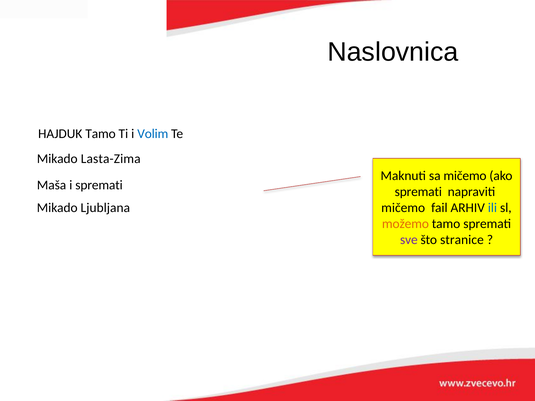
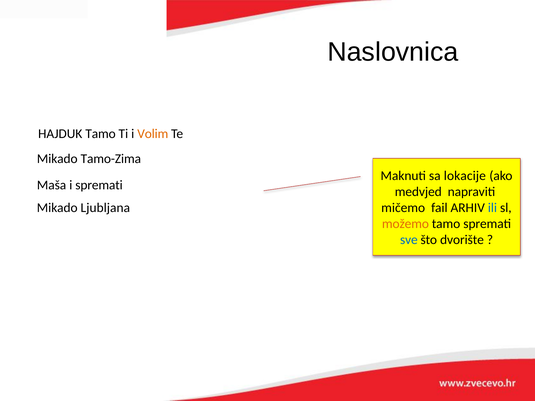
Volim at (153, 134) colour: blue -> orange
Lasta-Zima: Lasta-Zima -> Tamo-Zima
sa mičemo: mičemo -> lokacije
spremati at (418, 192): spremati -> medvjed
sve colour: purple -> blue
stranice: stranice -> dvorište
